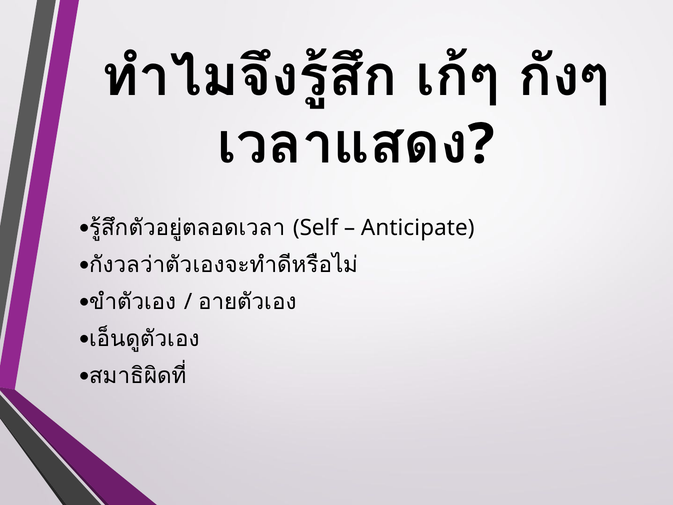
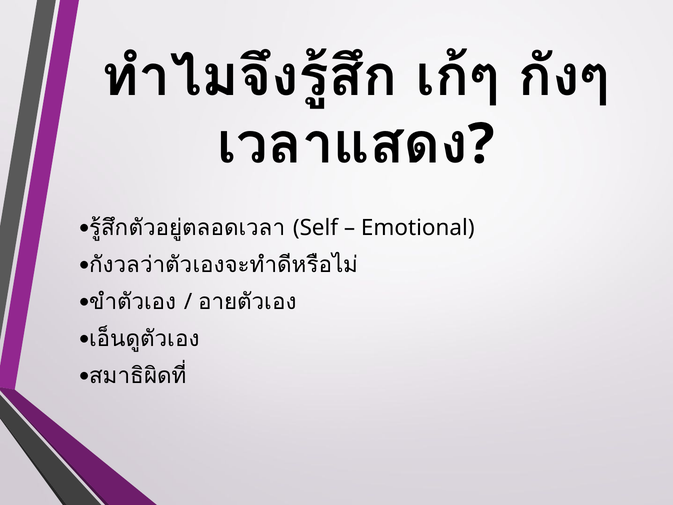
Anticipate: Anticipate -> Emotional
